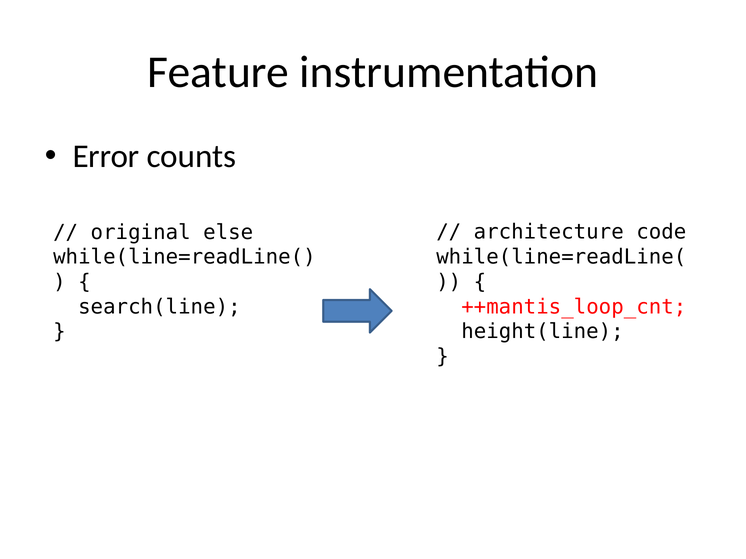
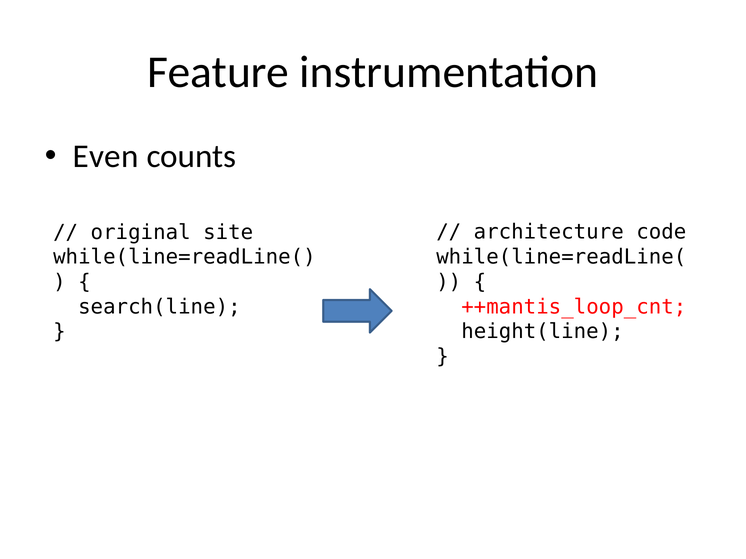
Error: Error -> Even
else: else -> site
